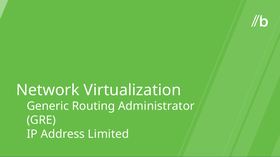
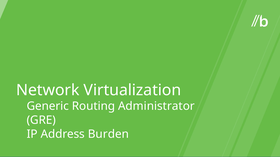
Limited: Limited -> Burden
